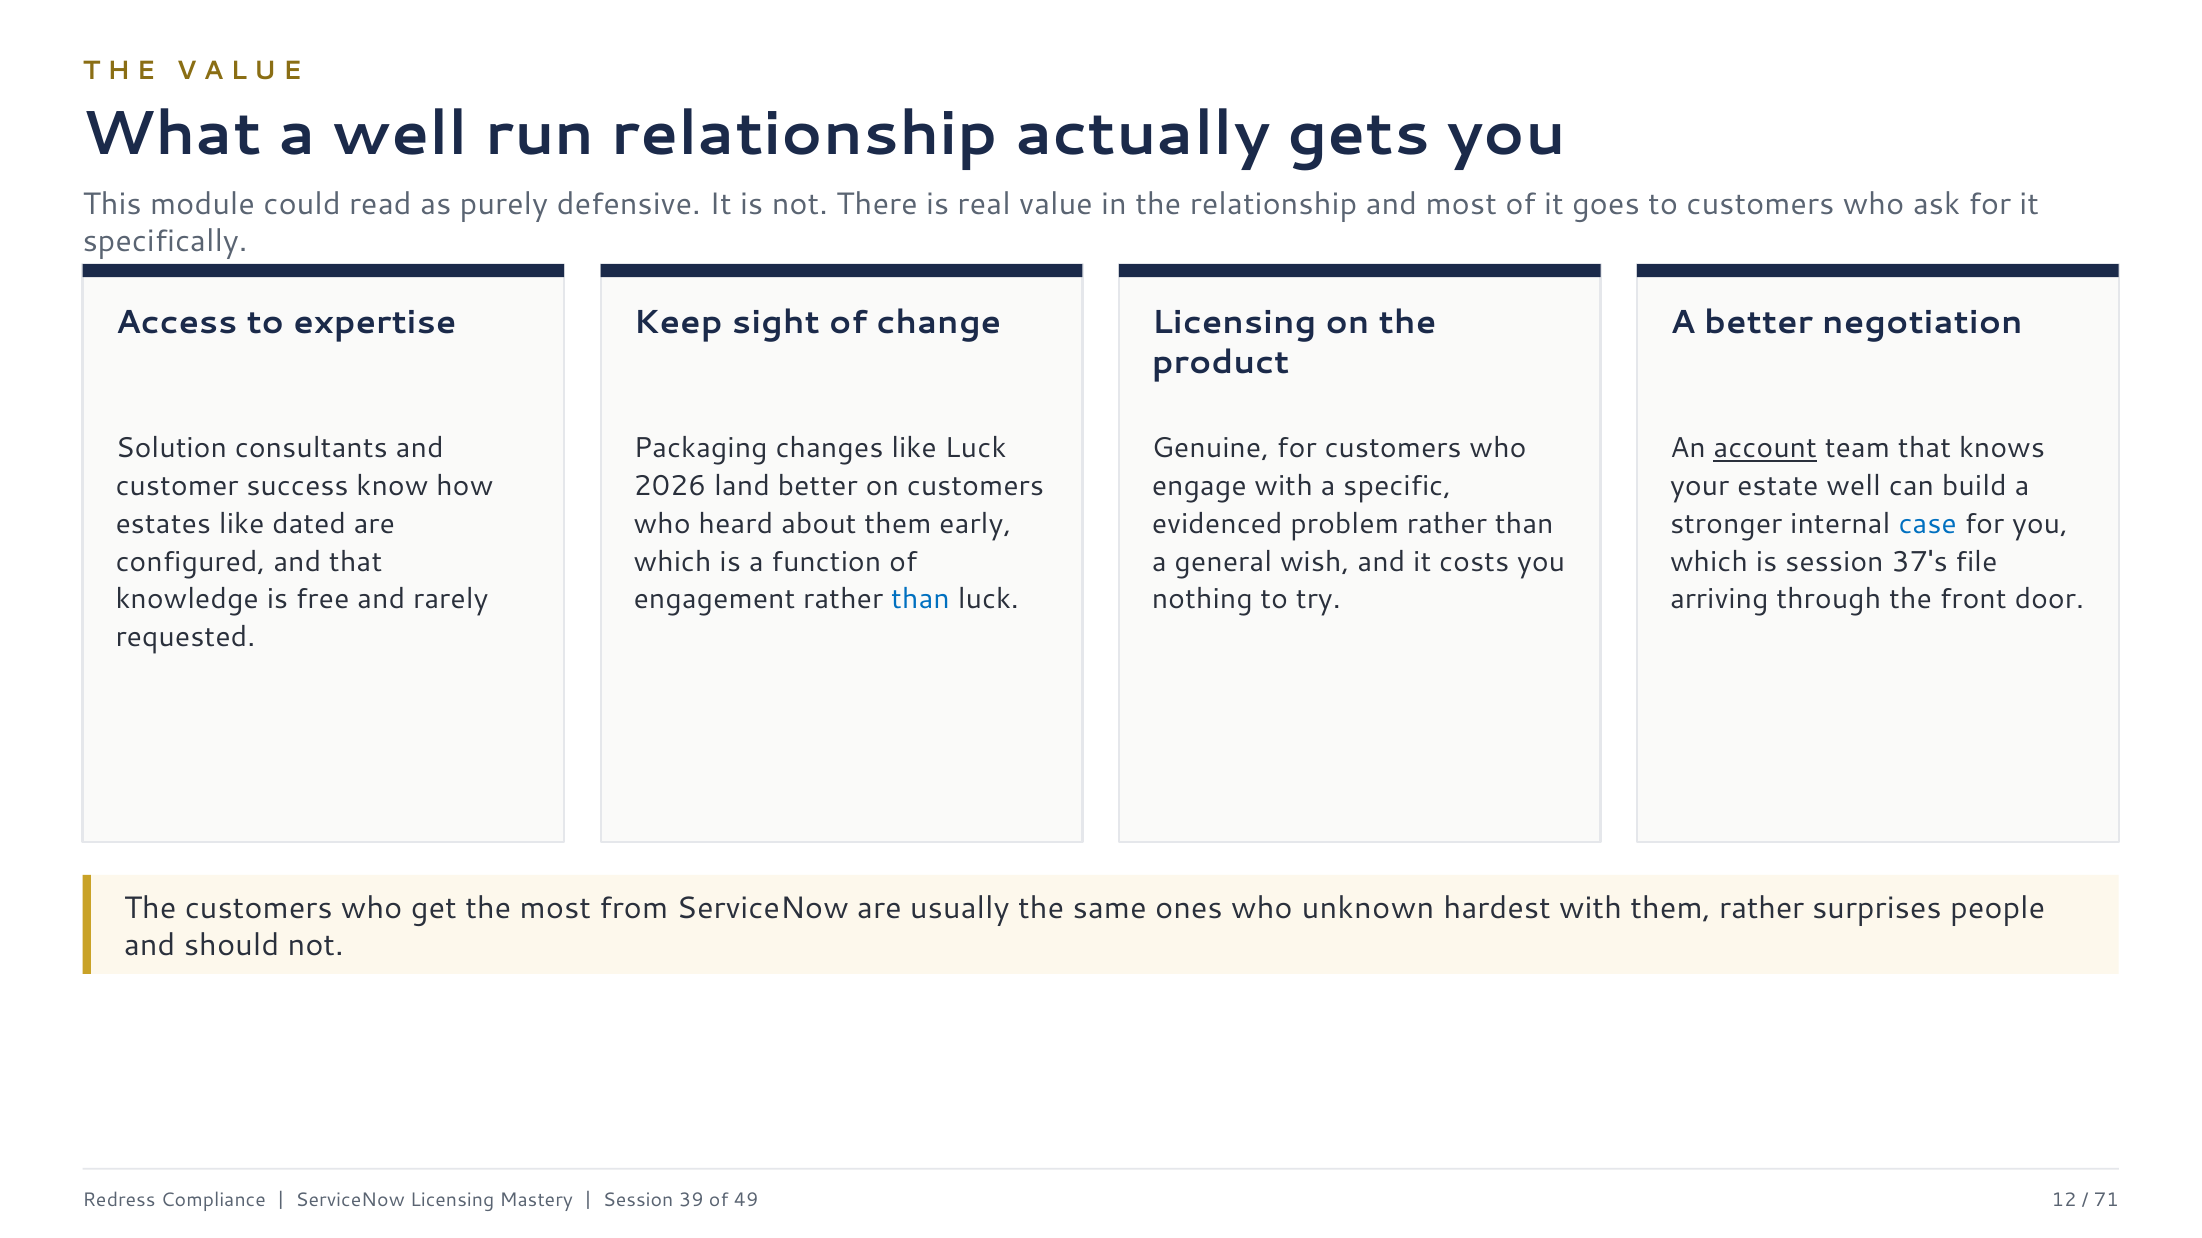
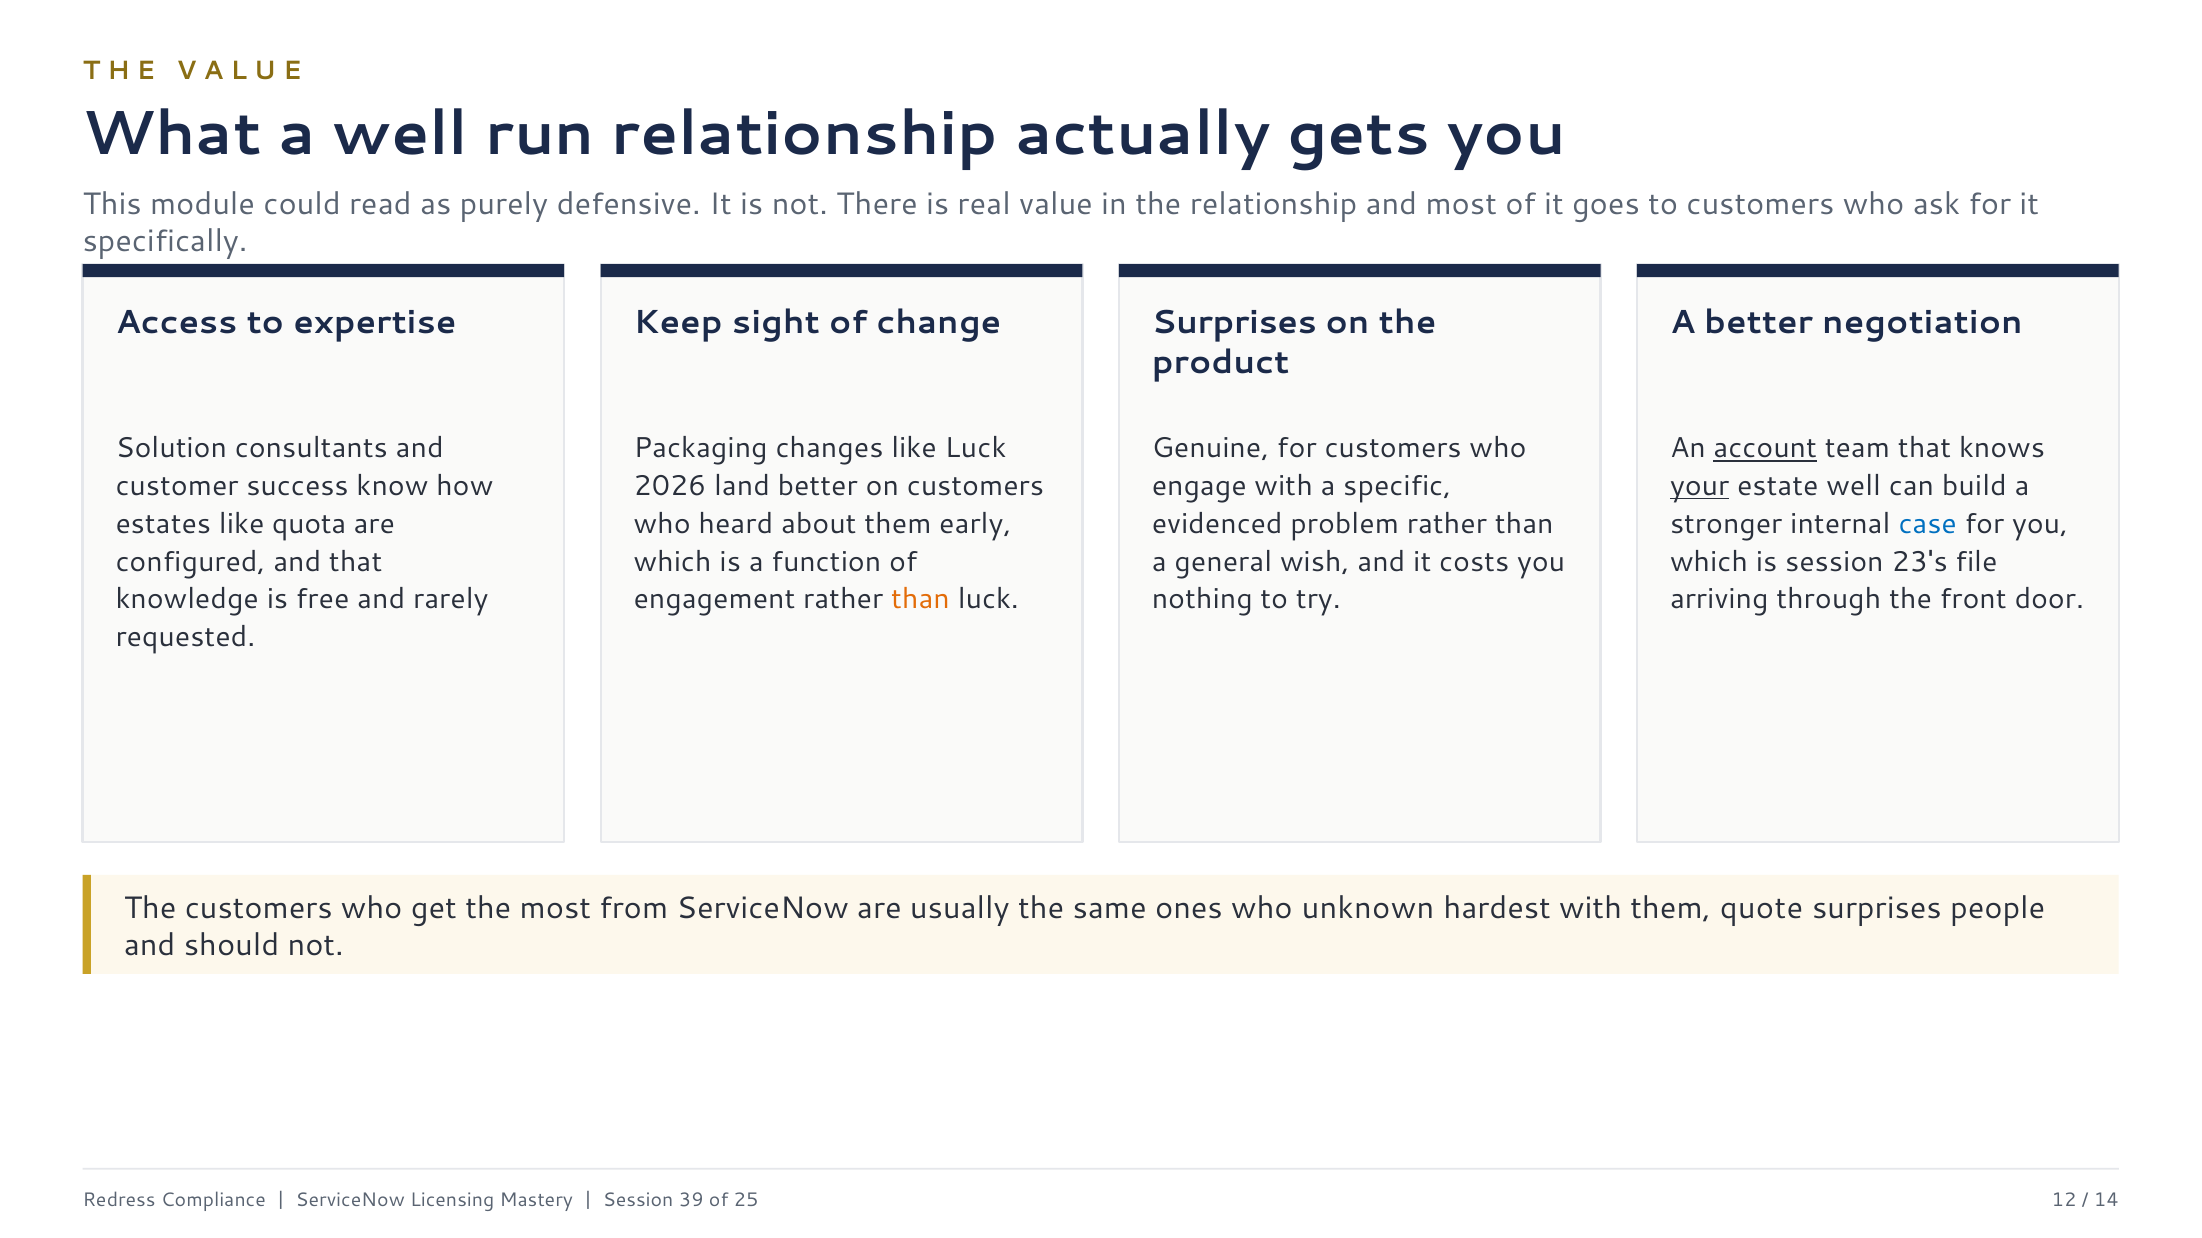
Licensing at (1234, 323): Licensing -> Surprises
your underline: none -> present
dated: dated -> quota
37's: 37's -> 23's
than at (920, 600) colour: blue -> orange
them rather: rather -> quote
49: 49 -> 25
71: 71 -> 14
